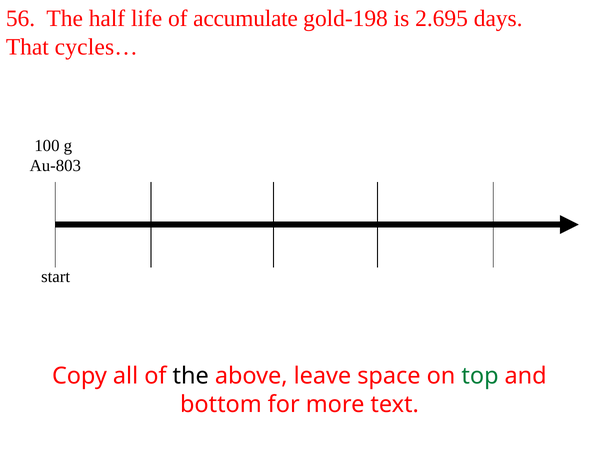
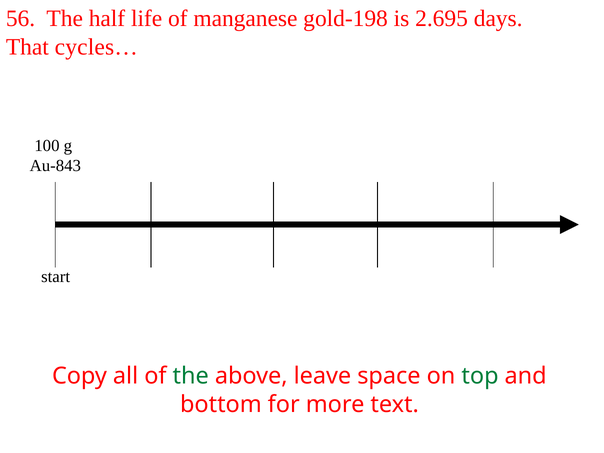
accumulate: accumulate -> manganese
Au-803: Au-803 -> Au-843
the at (191, 376) colour: black -> green
